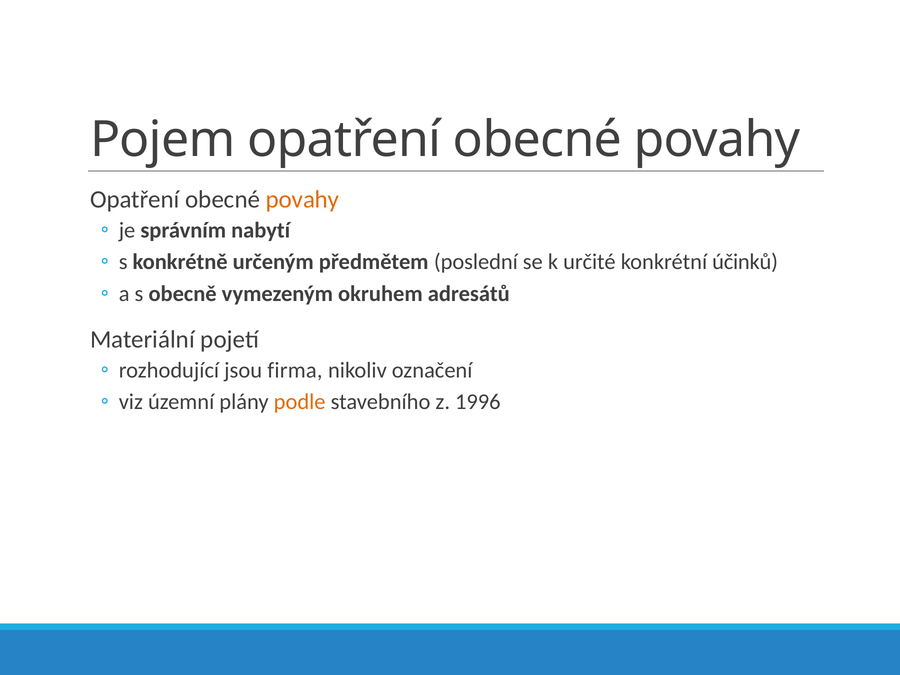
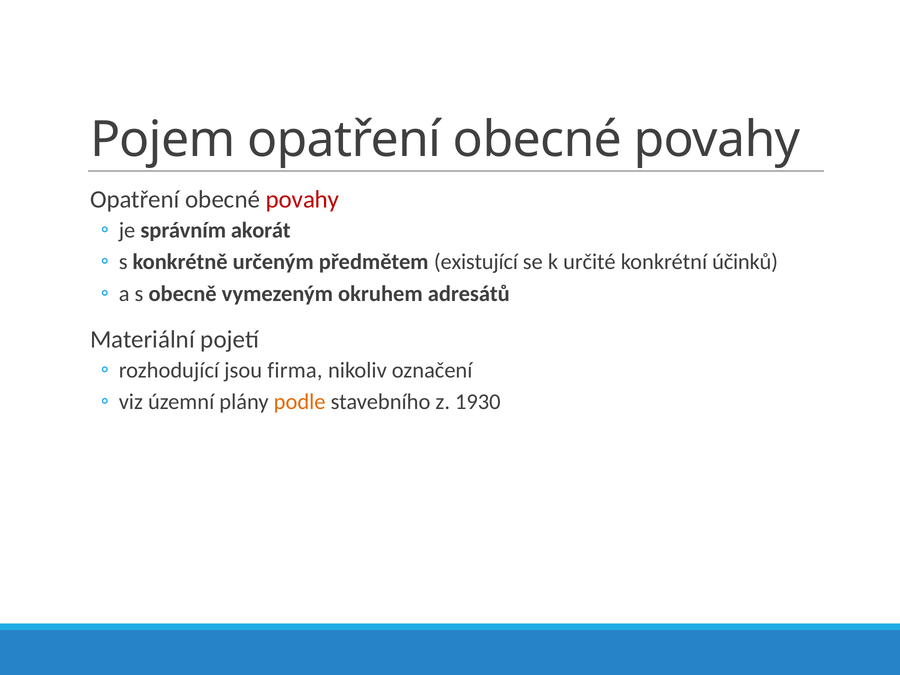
povahy at (302, 200) colour: orange -> red
nabytí: nabytí -> akorát
poslední: poslední -> existující
1996: 1996 -> 1930
